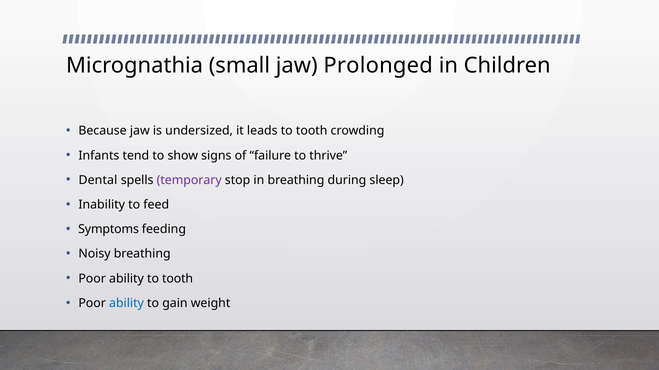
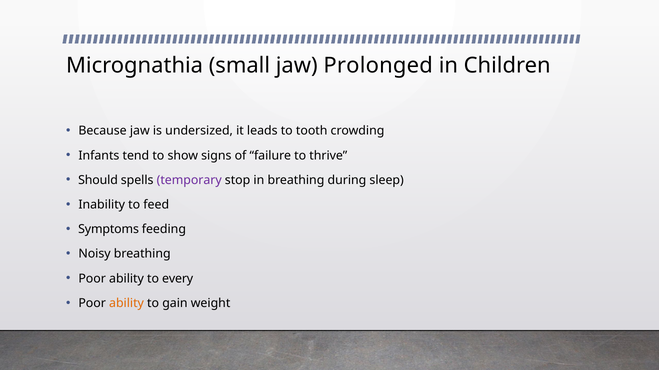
Dental: Dental -> Should
ability to tooth: tooth -> every
ability at (126, 304) colour: blue -> orange
